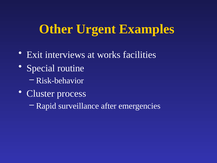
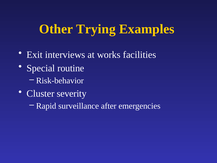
Urgent: Urgent -> Trying
process: process -> severity
